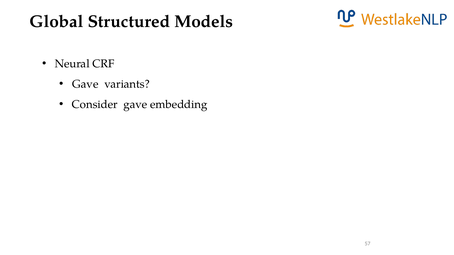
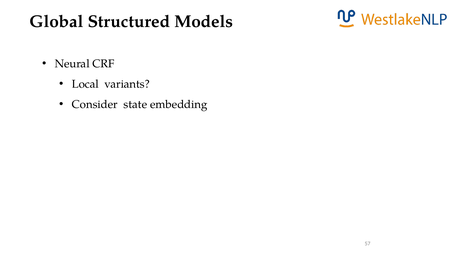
Gave at (85, 84): Gave -> Local
Consider gave: gave -> state
